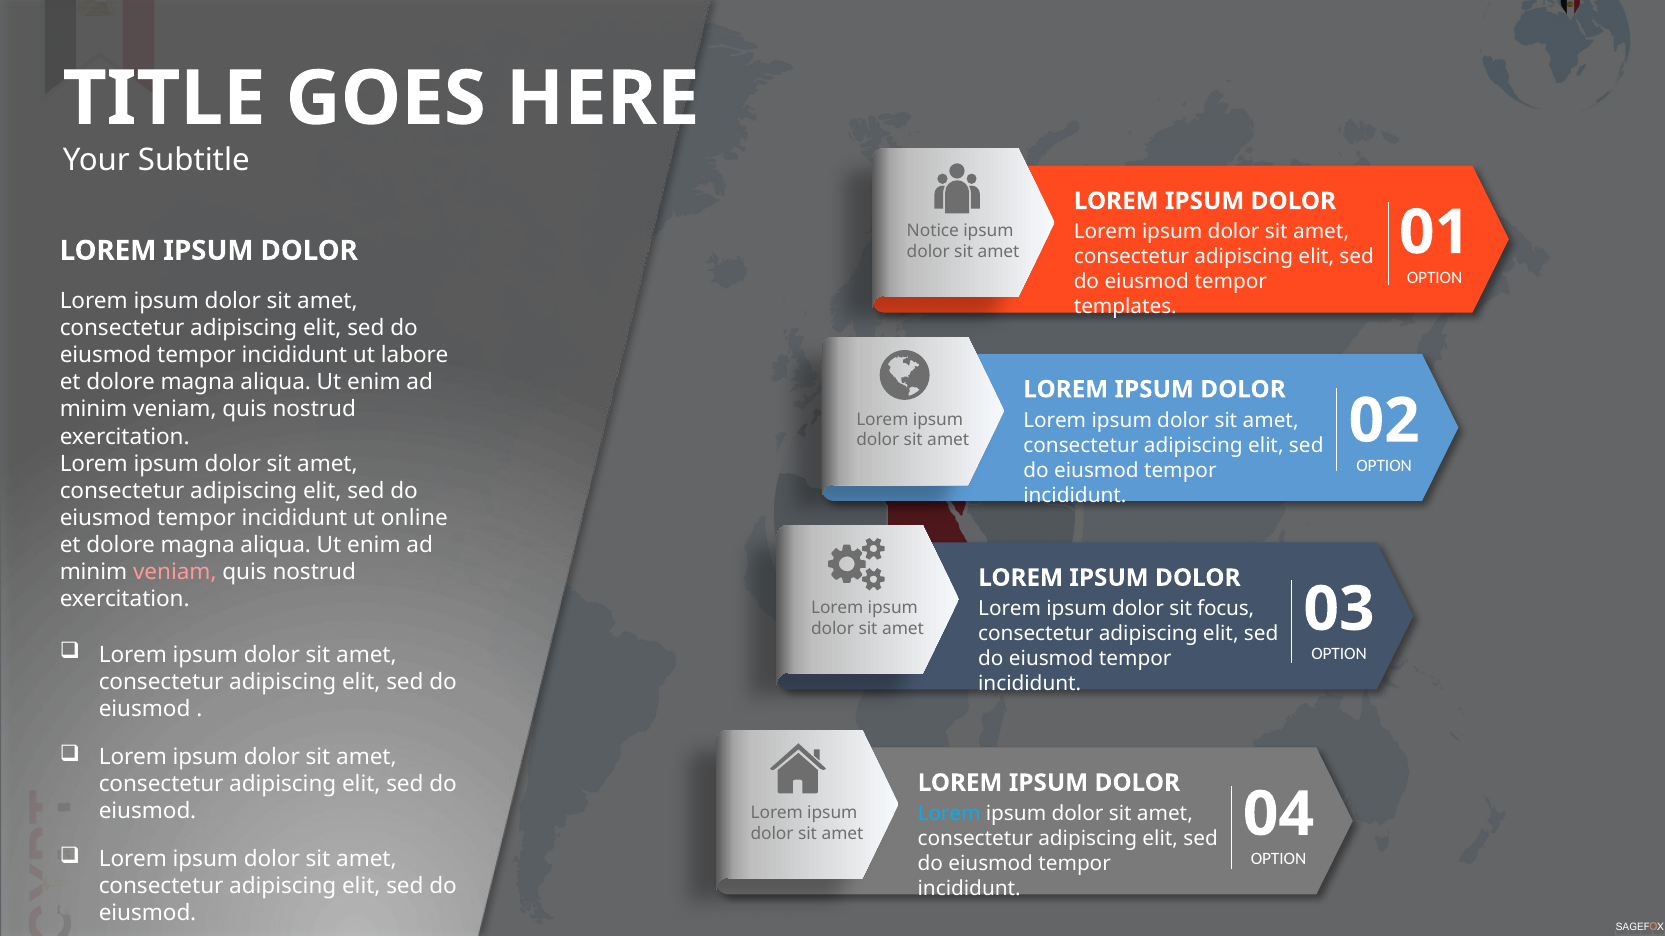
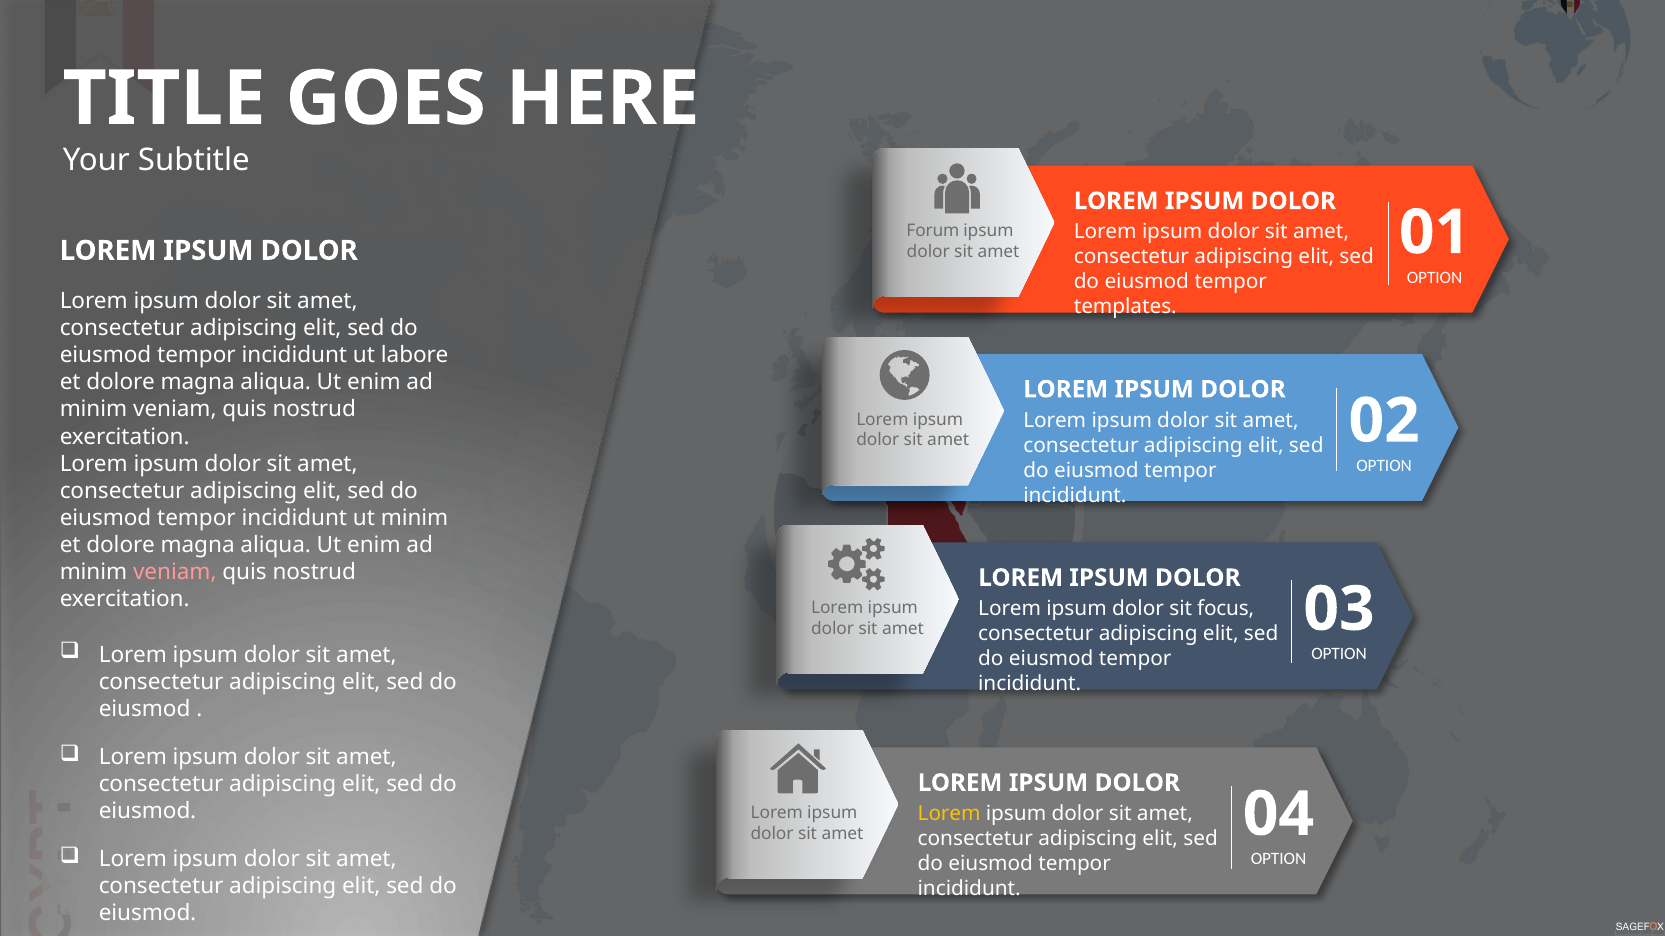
Notice: Notice -> Forum
ut online: online -> minim
Lorem at (949, 814) colour: light blue -> yellow
